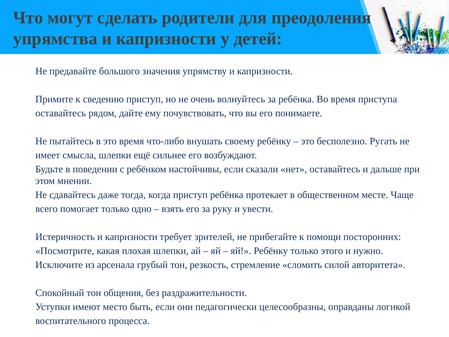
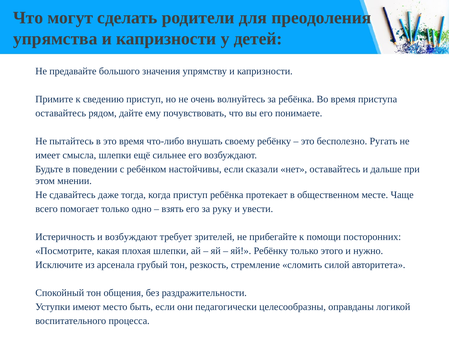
Истеричность и капризности: капризности -> возбуждают
